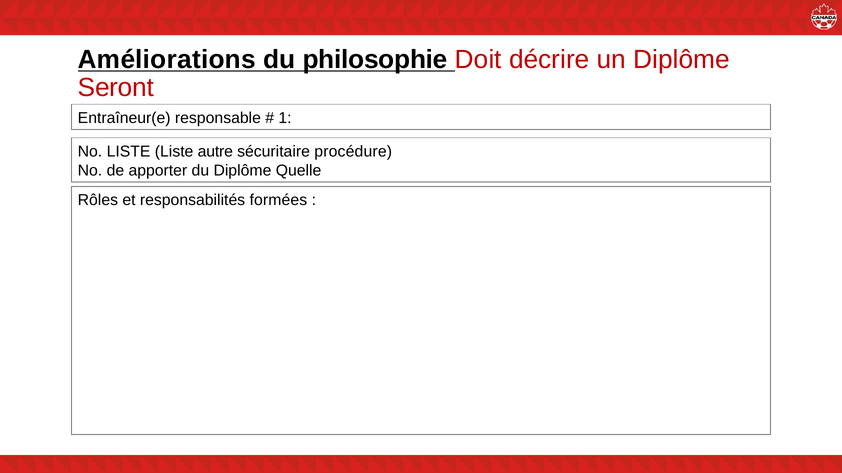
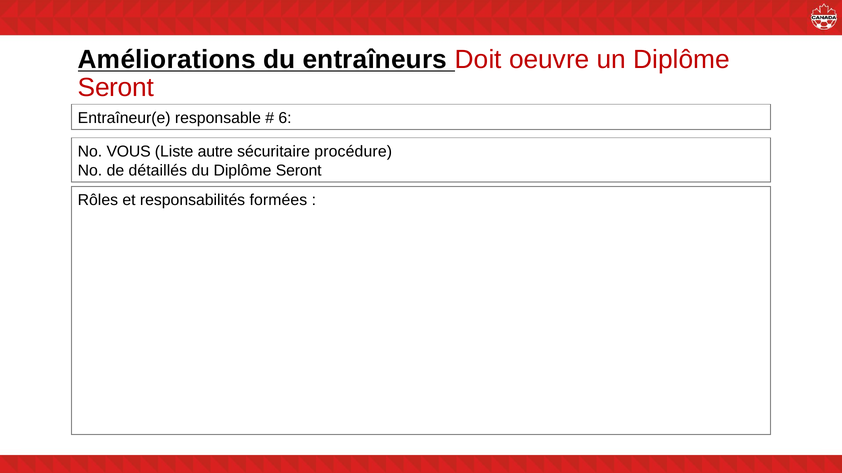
philosophie: philosophie -> entraîneurs
décrire: décrire -> oeuvre
1: 1 -> 6
No LISTE: LISTE -> VOUS
apporter: apporter -> détaillés
du Diplôme Quelle: Quelle -> Seront
